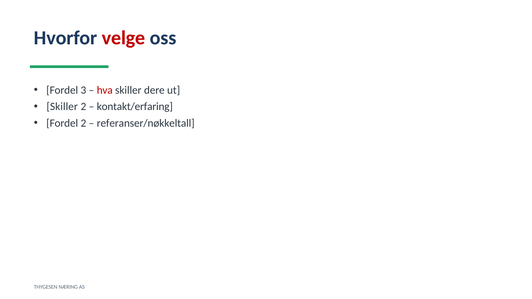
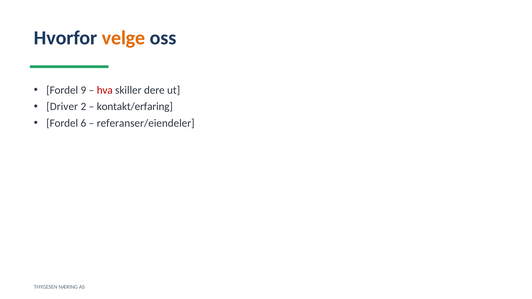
velge colour: red -> orange
3: 3 -> 9
Skiller at (62, 107): Skiller -> Driver
Fordel 2: 2 -> 6
referanser/nøkkeltall: referanser/nøkkeltall -> referanser/eiendeler
